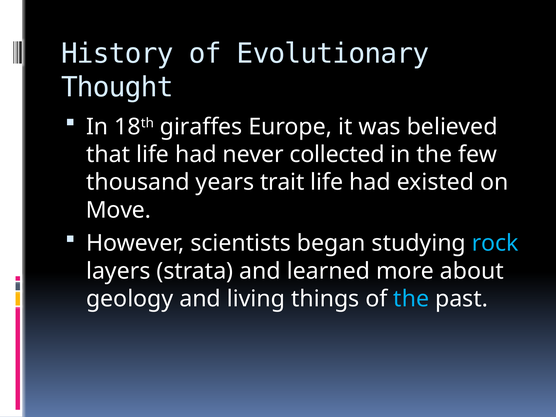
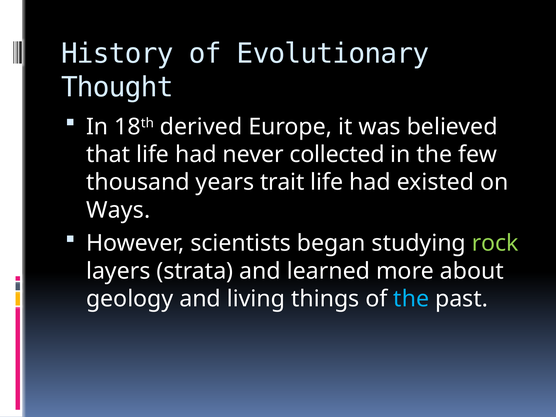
giraffes: giraffes -> derived
Move: Move -> Ways
rock colour: light blue -> light green
